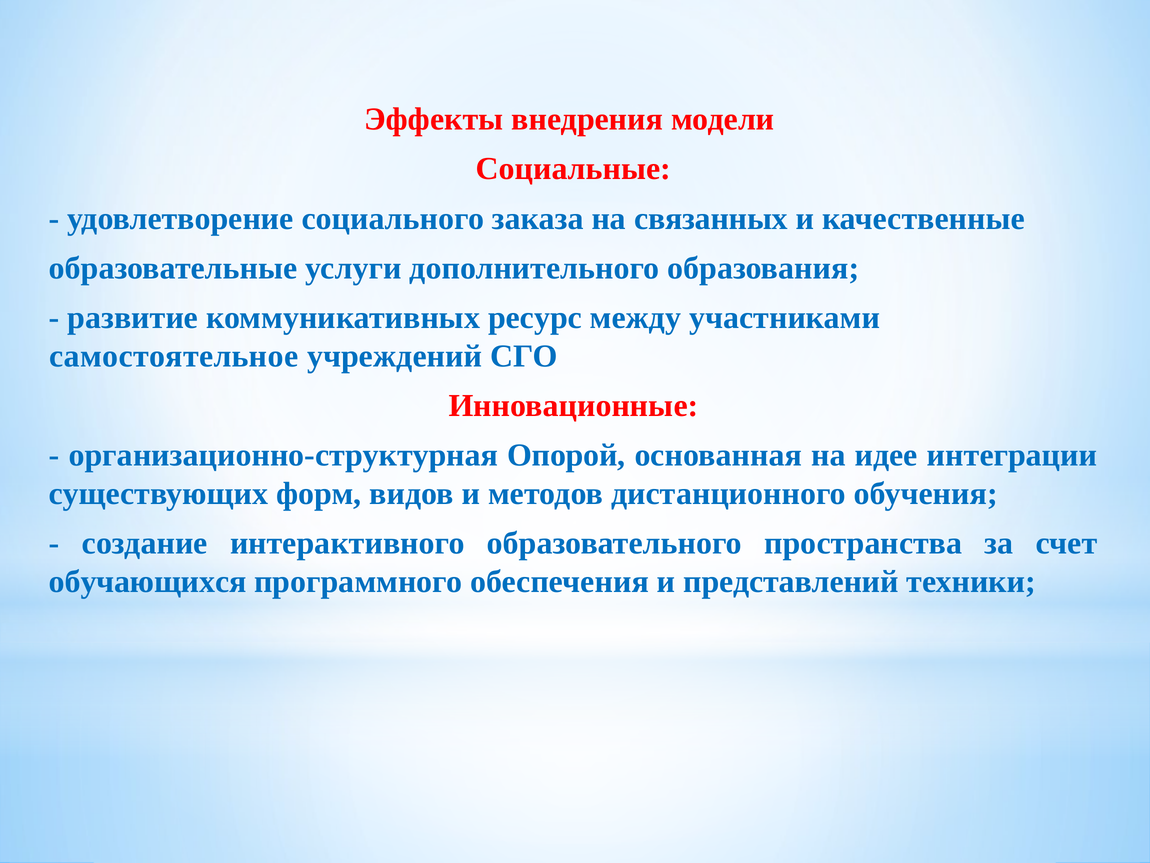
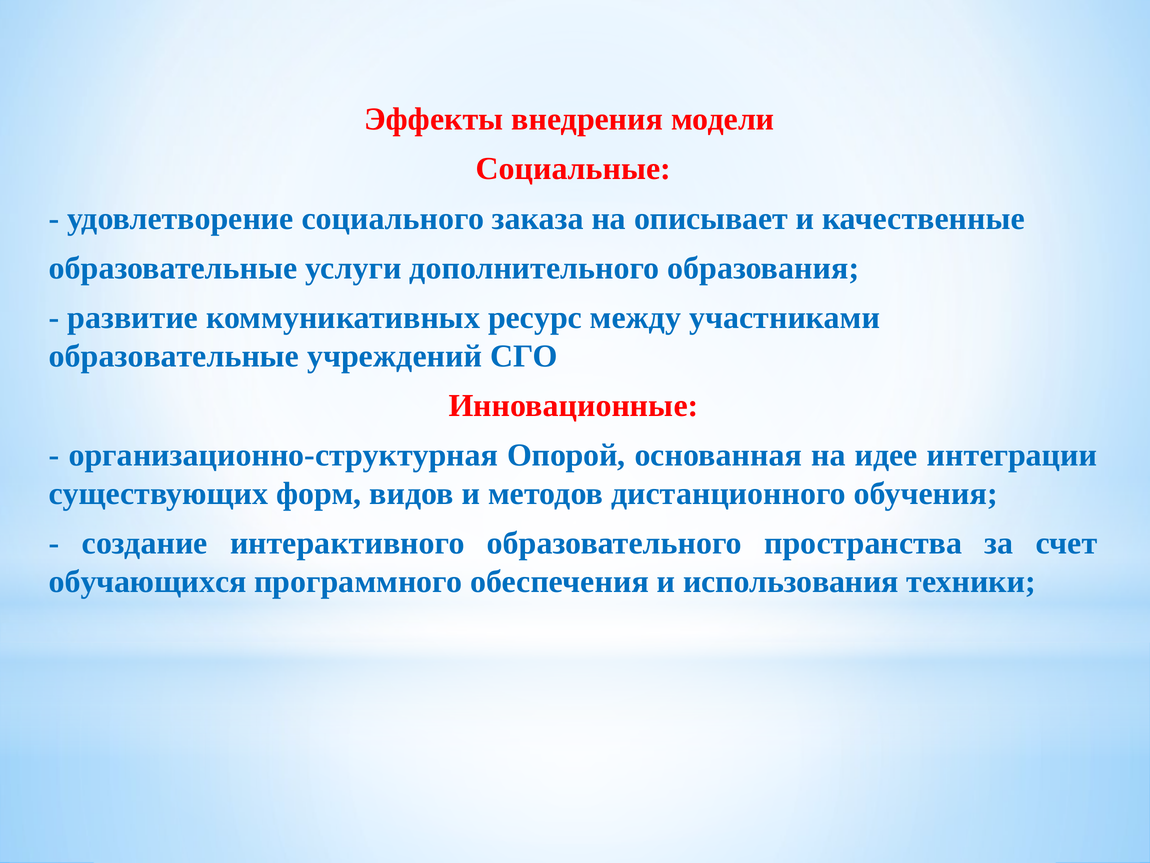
связанных: связанных -> описывает
самостоятельное at (174, 356): самостоятельное -> образовательные
представлений: представлений -> использования
